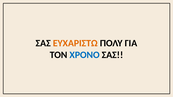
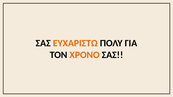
ΧΡΟΝΟ colour: blue -> orange
